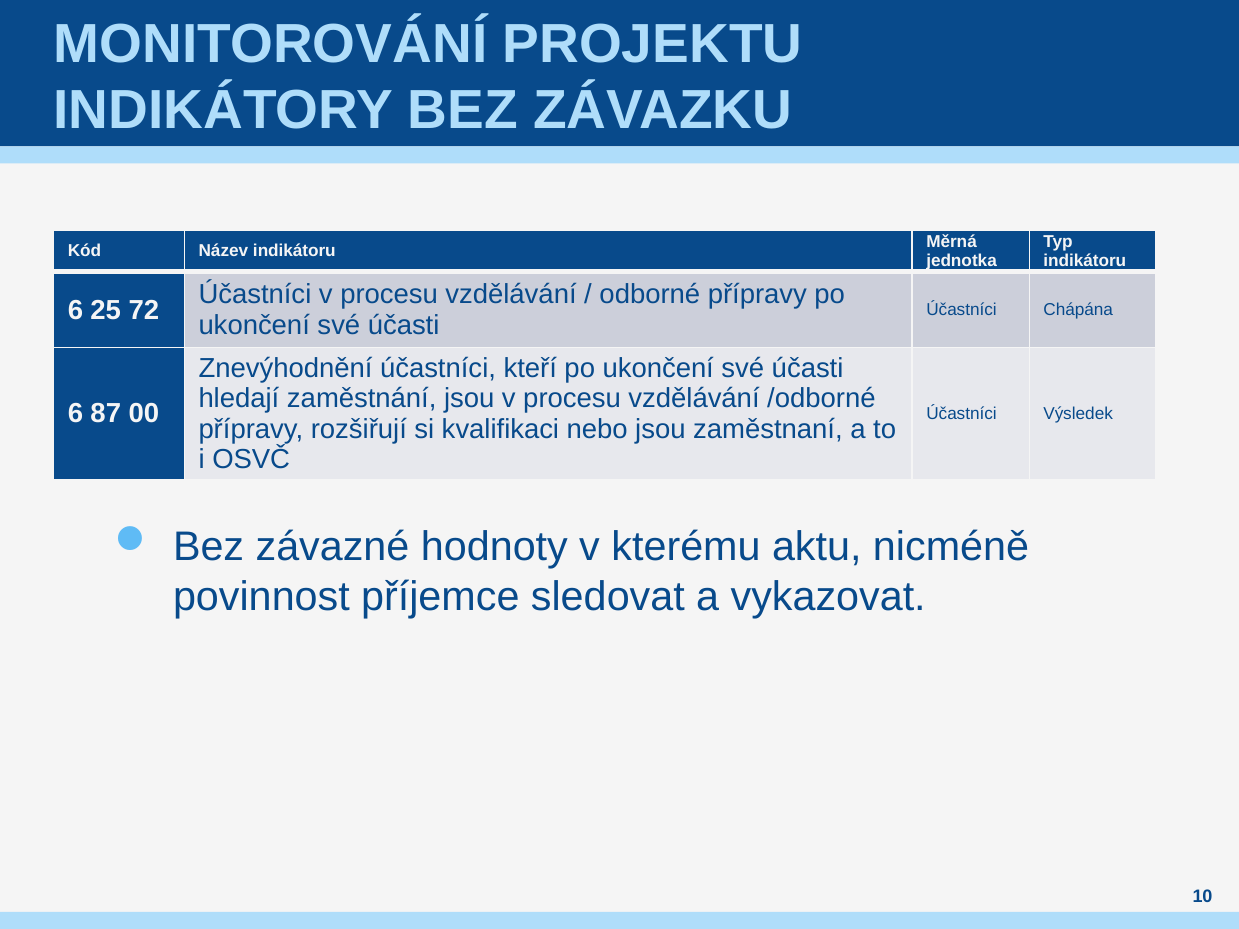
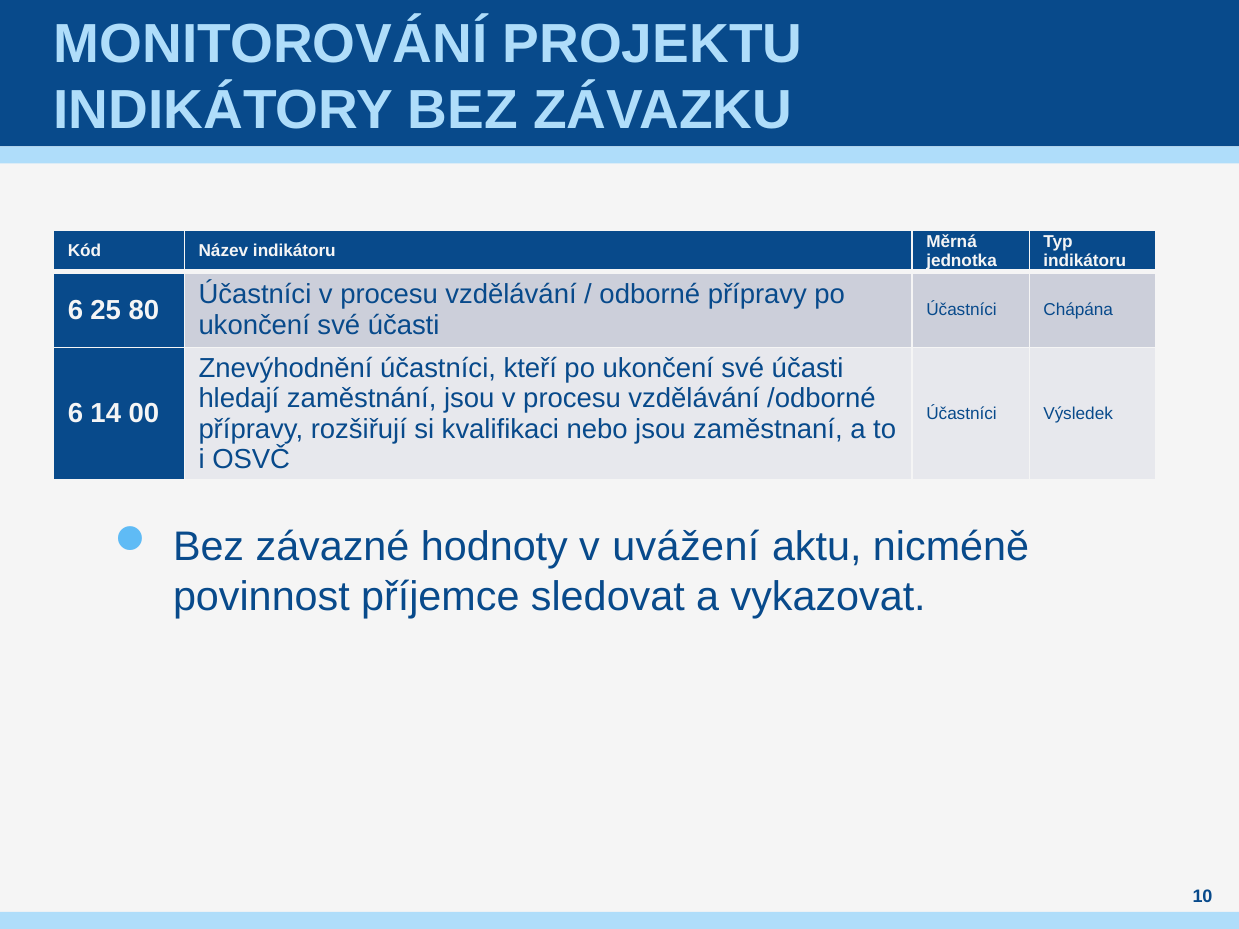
72: 72 -> 80
87: 87 -> 14
kterému: kterému -> uvážení
